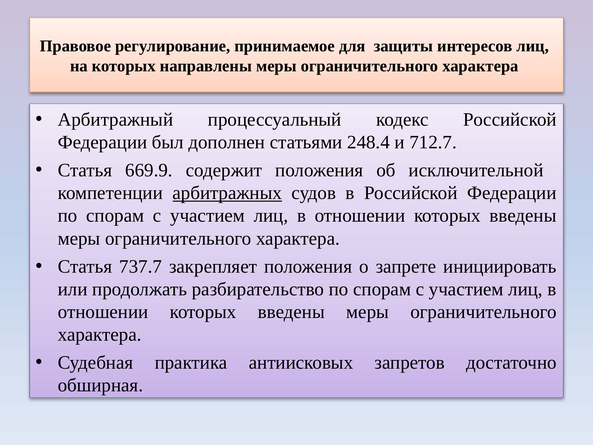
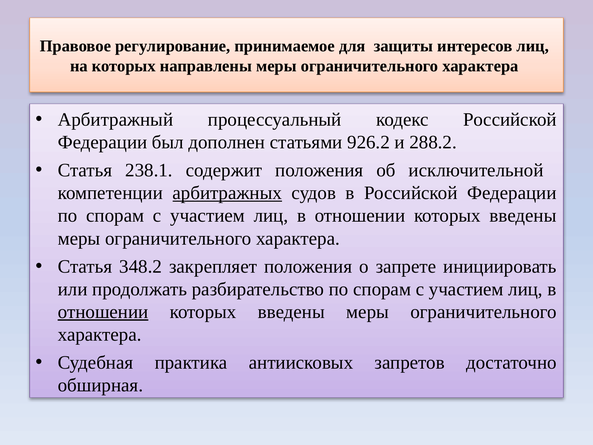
248.4: 248.4 -> 926.2
712.7: 712.7 -> 288.2
669.9: 669.9 -> 238.1
737.7: 737.7 -> 348.2
отношении at (103, 312) underline: none -> present
